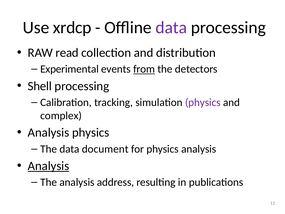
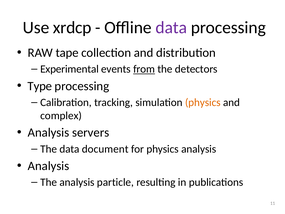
read: read -> tape
Shell: Shell -> Type
physics at (203, 102) colour: purple -> orange
Analysis physics: physics -> servers
Analysis at (49, 166) underline: present -> none
address: address -> particle
